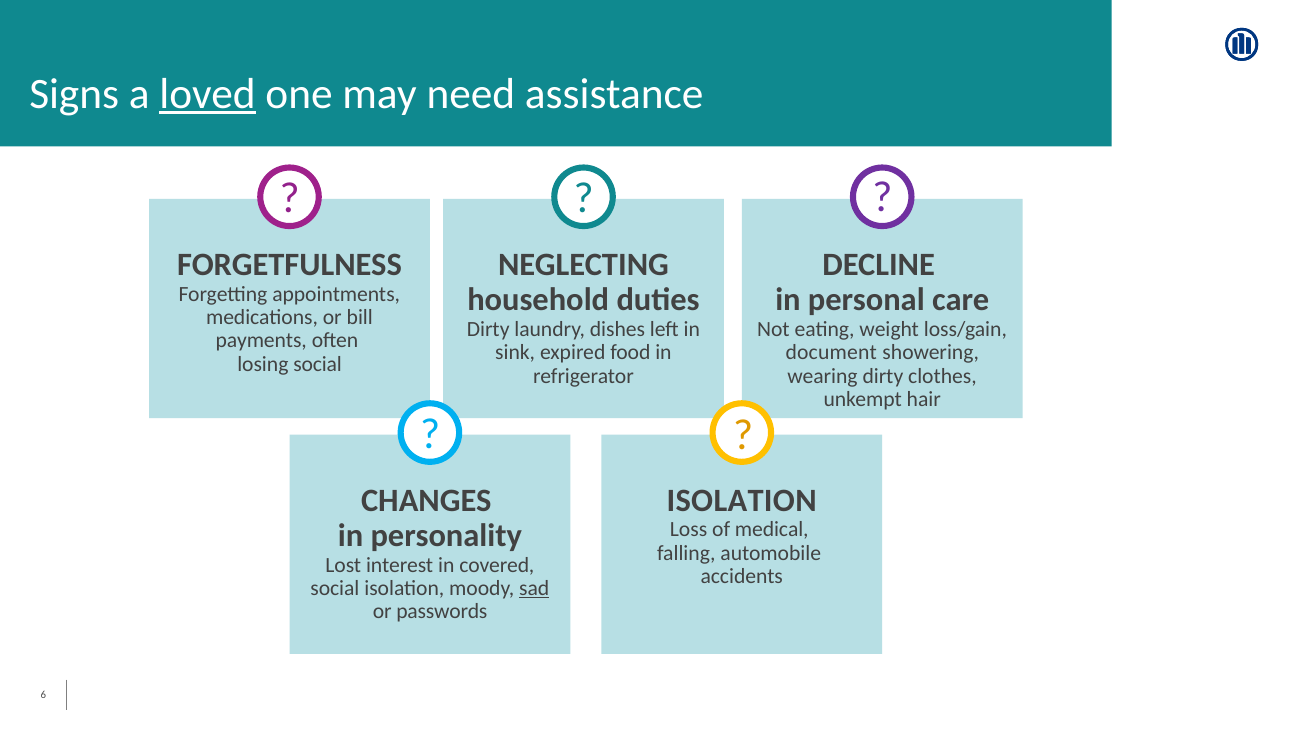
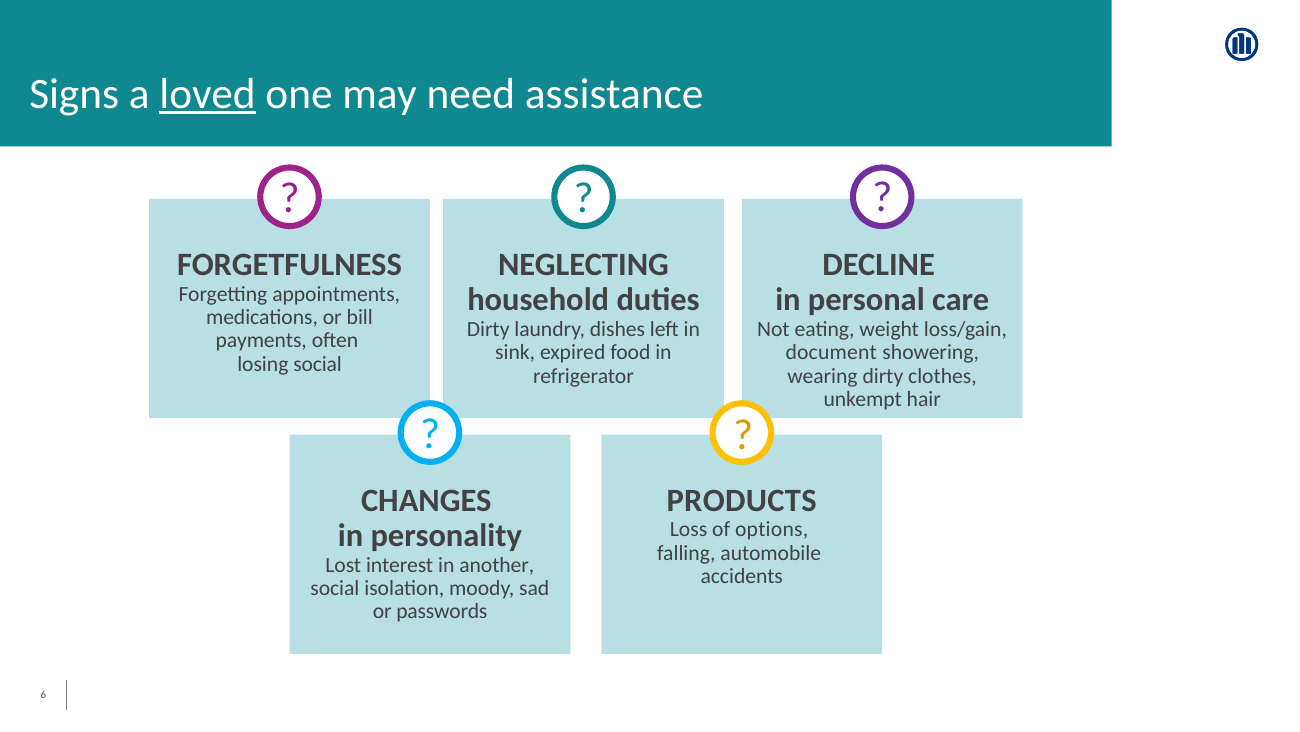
ISOLATION at (742, 500): ISOLATION -> PRODUCTS
medical: medical -> options
covered: covered -> another
sad underline: present -> none
